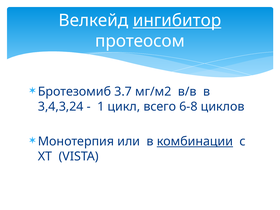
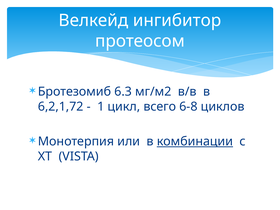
ингибитор underline: present -> none
3.7: 3.7 -> 6.3
3,4,3,24: 3,4,3,24 -> 6,2,1,72
